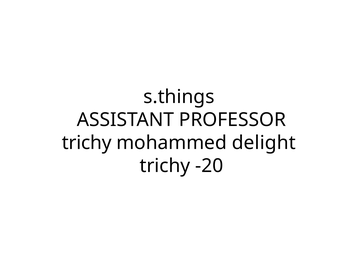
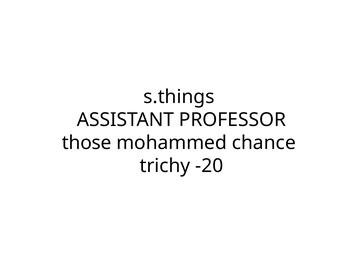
trichy at (87, 143): trichy -> those
delight: delight -> chance
